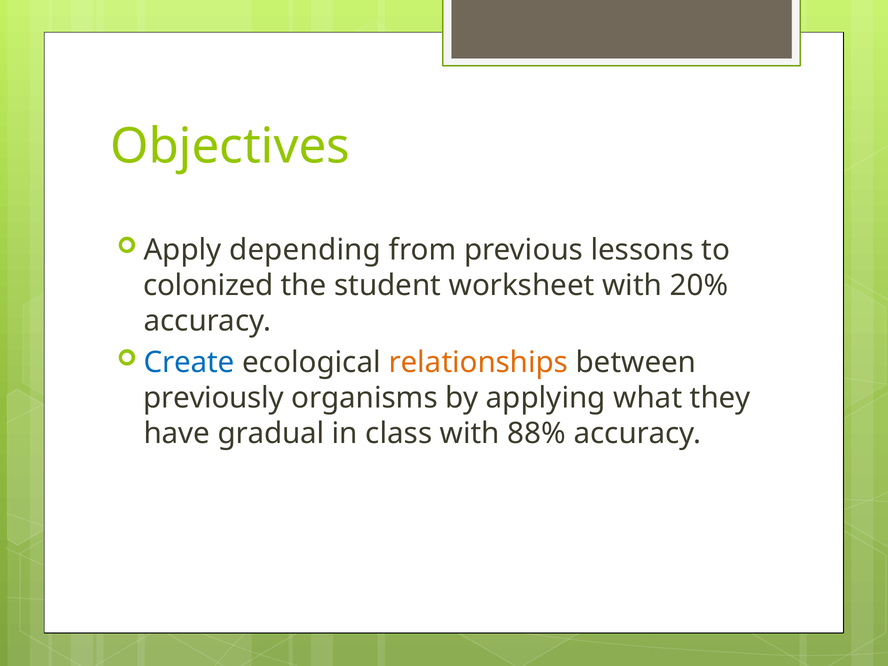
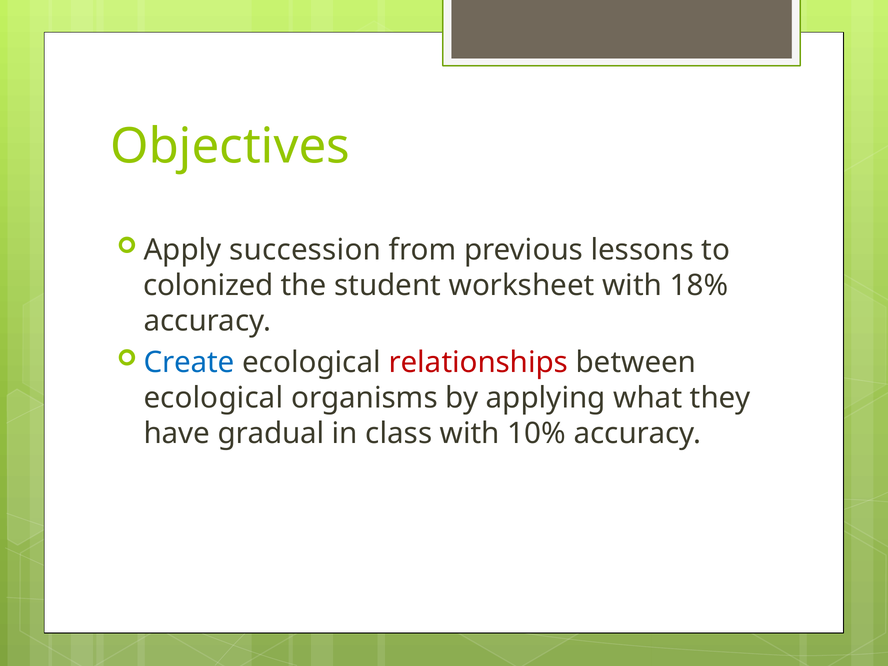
depending: depending -> succession
20%: 20% -> 18%
relationships colour: orange -> red
previously at (214, 398): previously -> ecological
88%: 88% -> 10%
